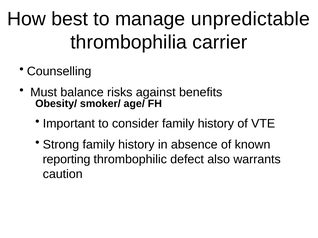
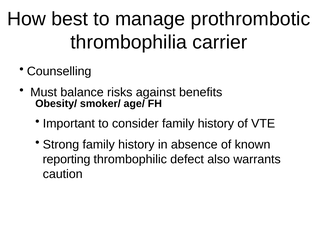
unpredictable: unpredictable -> prothrombotic
